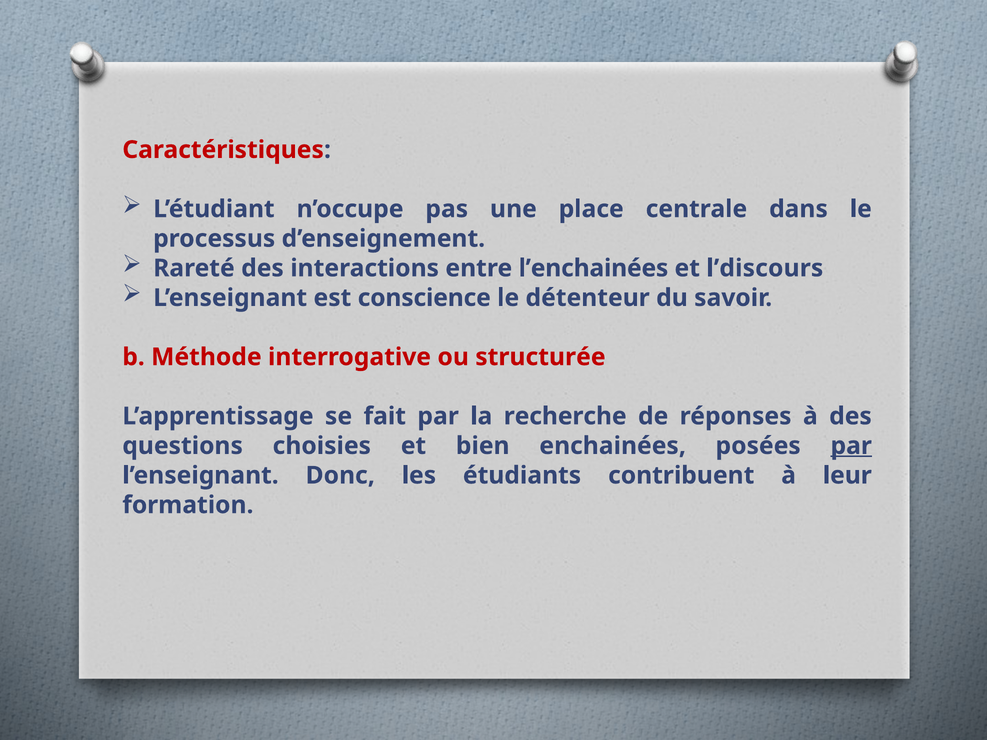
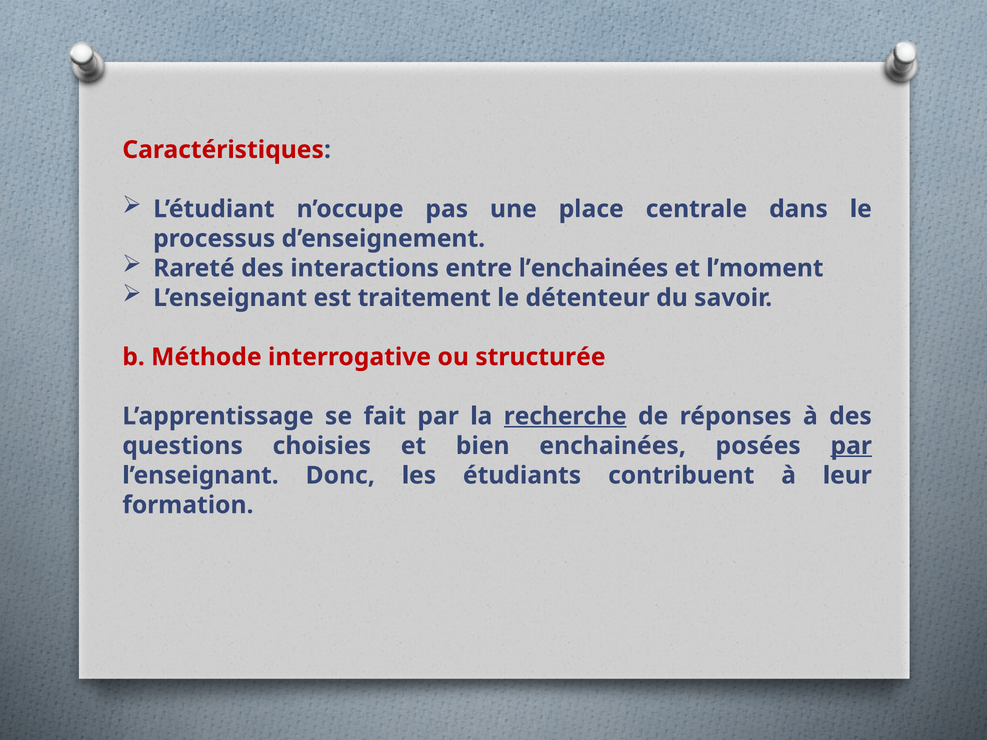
l’discours: l’discours -> l’moment
conscience: conscience -> traitement
recherche underline: none -> present
